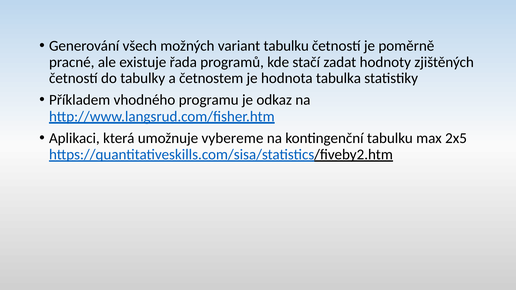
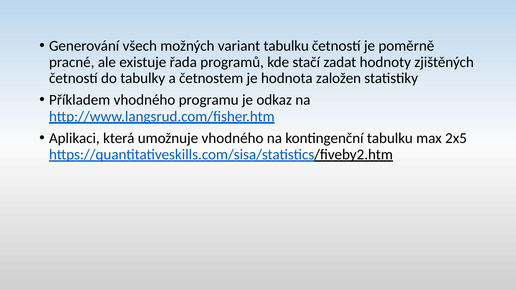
tabulka: tabulka -> založen
umožnuje vybereme: vybereme -> vhodného
